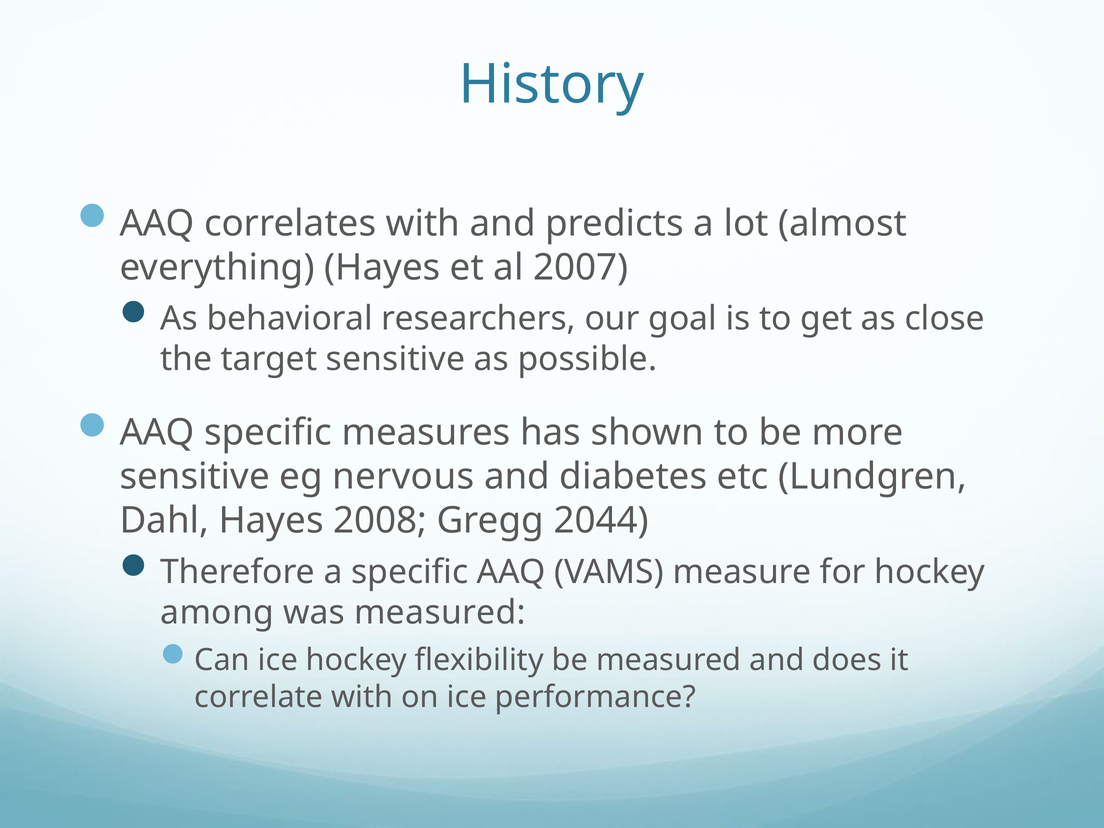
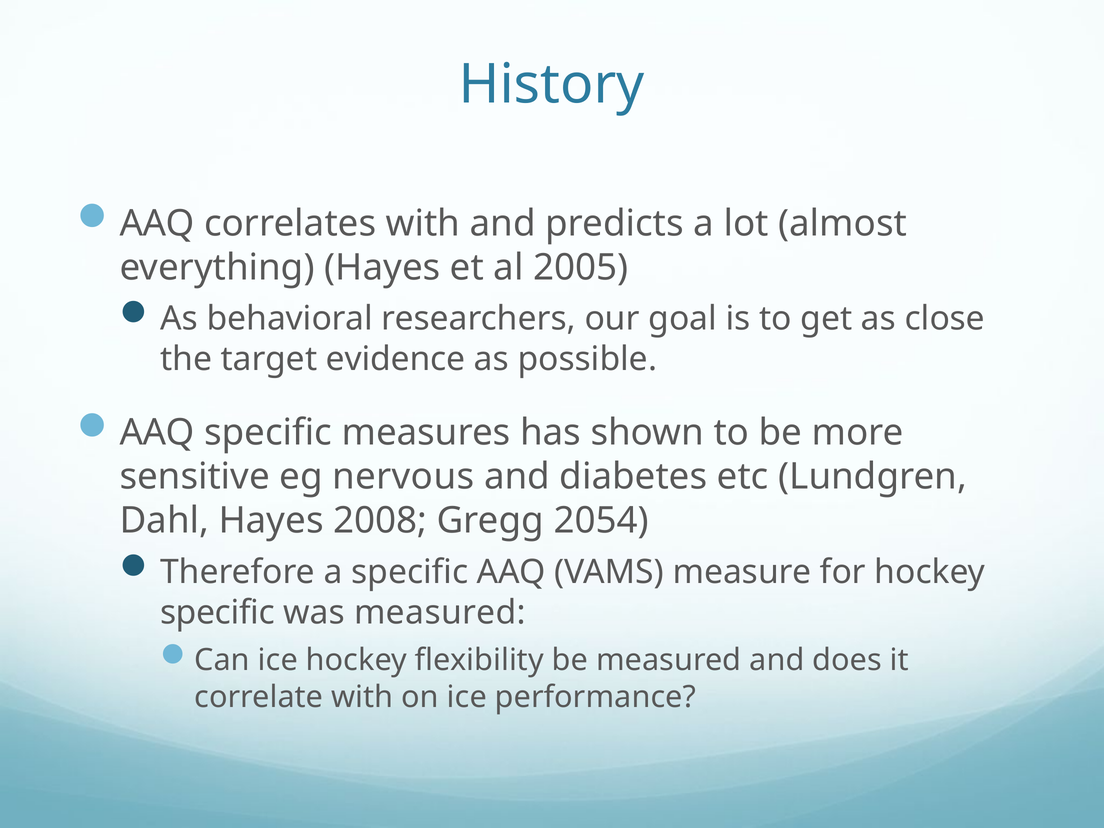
2007: 2007 -> 2005
target sensitive: sensitive -> evidence
2044: 2044 -> 2054
among at (217, 612): among -> specific
